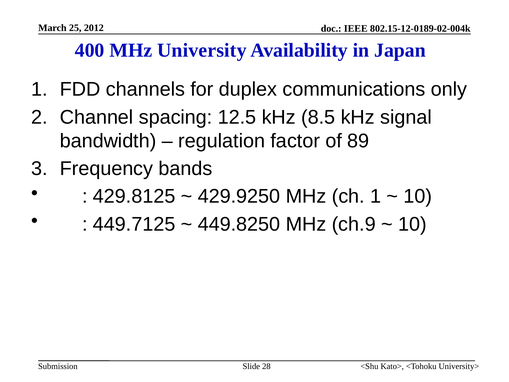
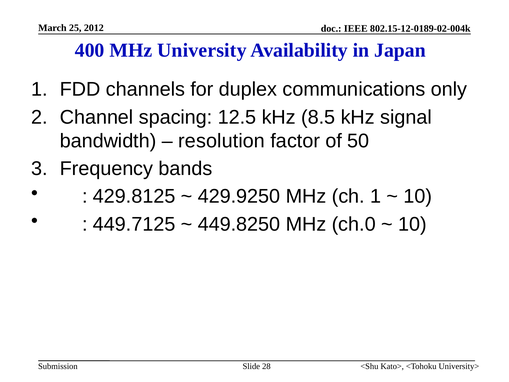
regulation: regulation -> resolution
89: 89 -> 50
ch.9: ch.9 -> ch.0
